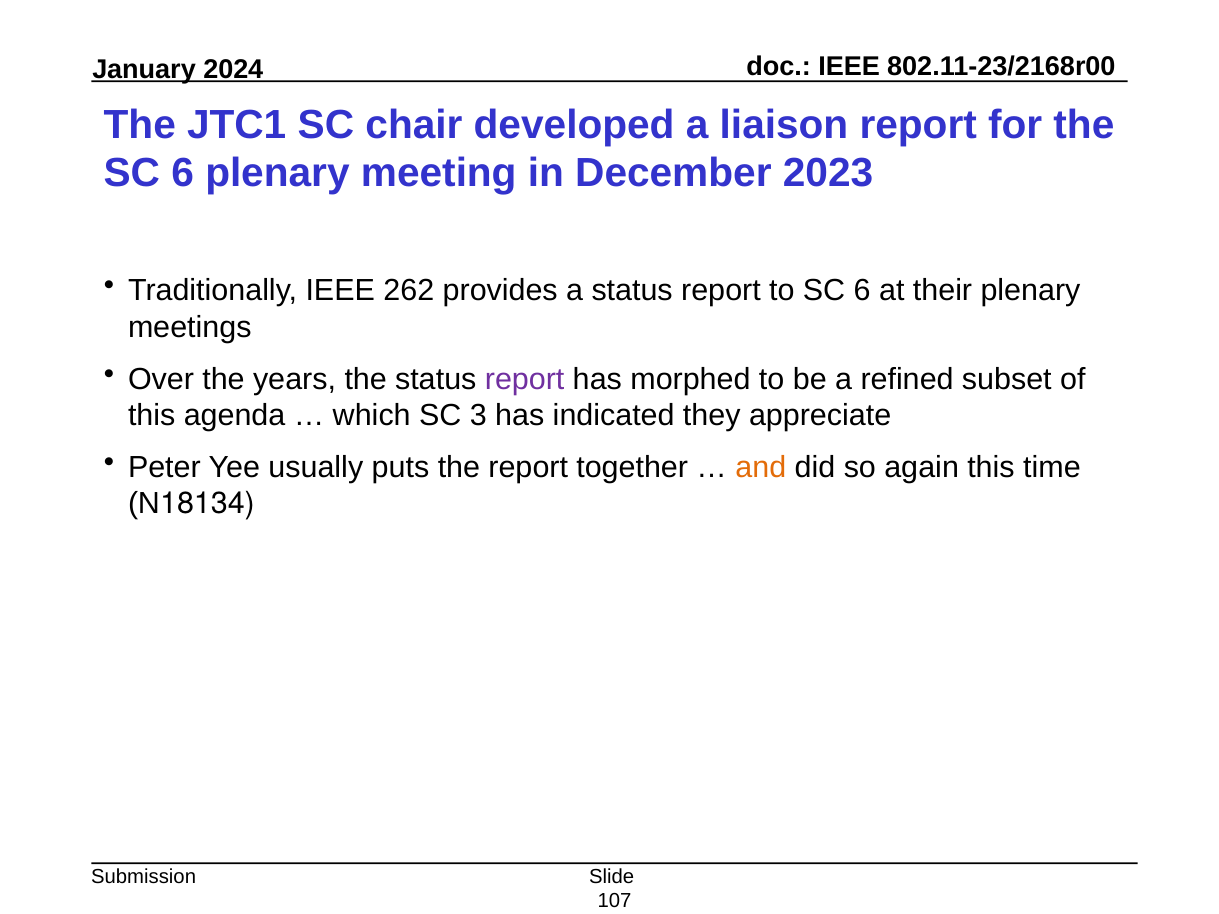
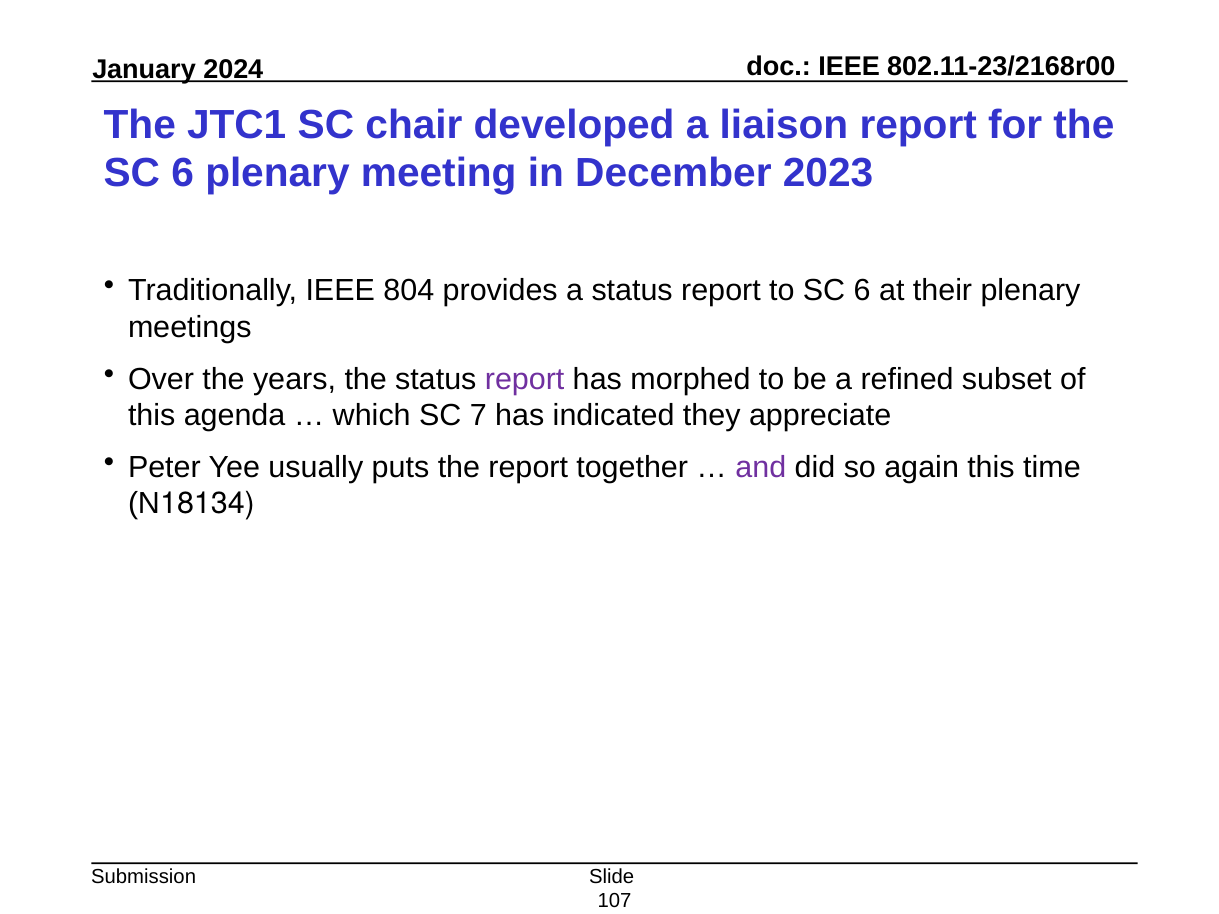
262: 262 -> 804
3: 3 -> 7
and colour: orange -> purple
